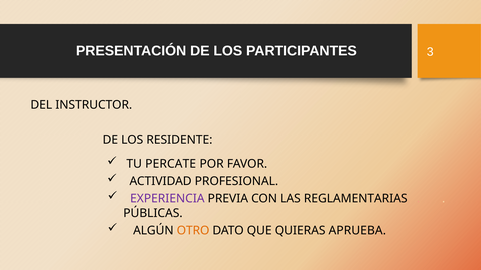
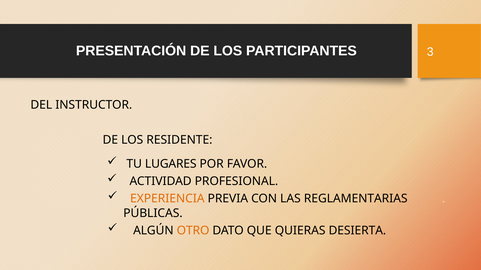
PERCATE: PERCATE -> LUGARES
EXPERIENCIA colour: purple -> orange
APRUEBA: APRUEBA -> DESIERTA
